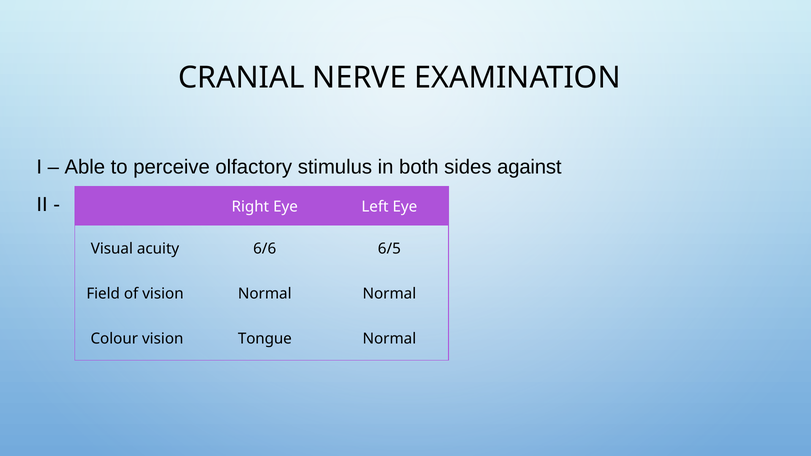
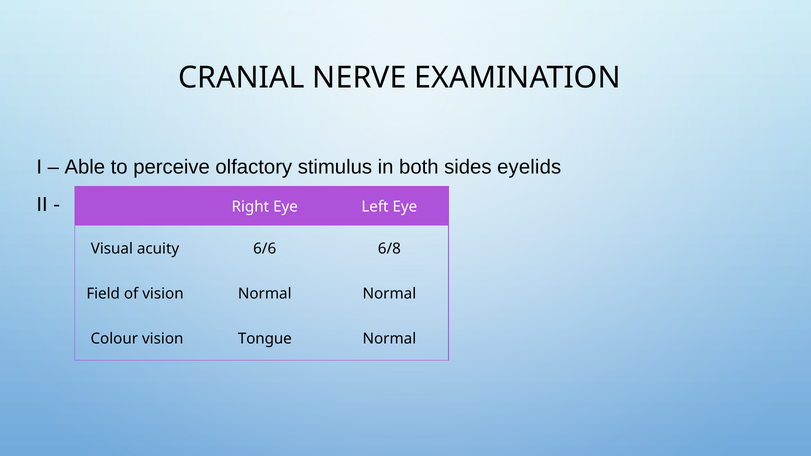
against: against -> eyelids
6/5: 6/5 -> 6/8
